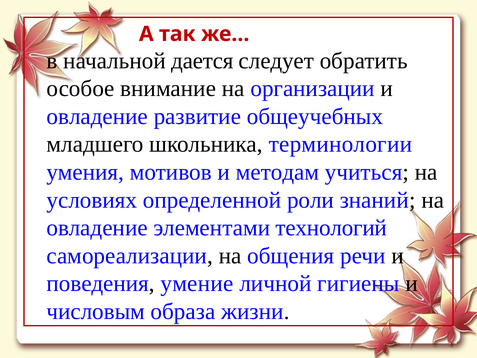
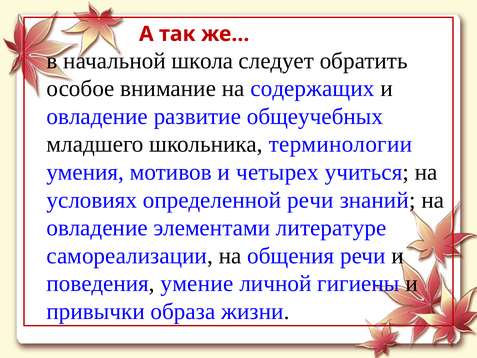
дается: дается -> школа
организации: организации -> содержащих
методам: методам -> четырех
определенной роли: роли -> речи
технологий: технологий -> литературе
числовым: числовым -> привычки
